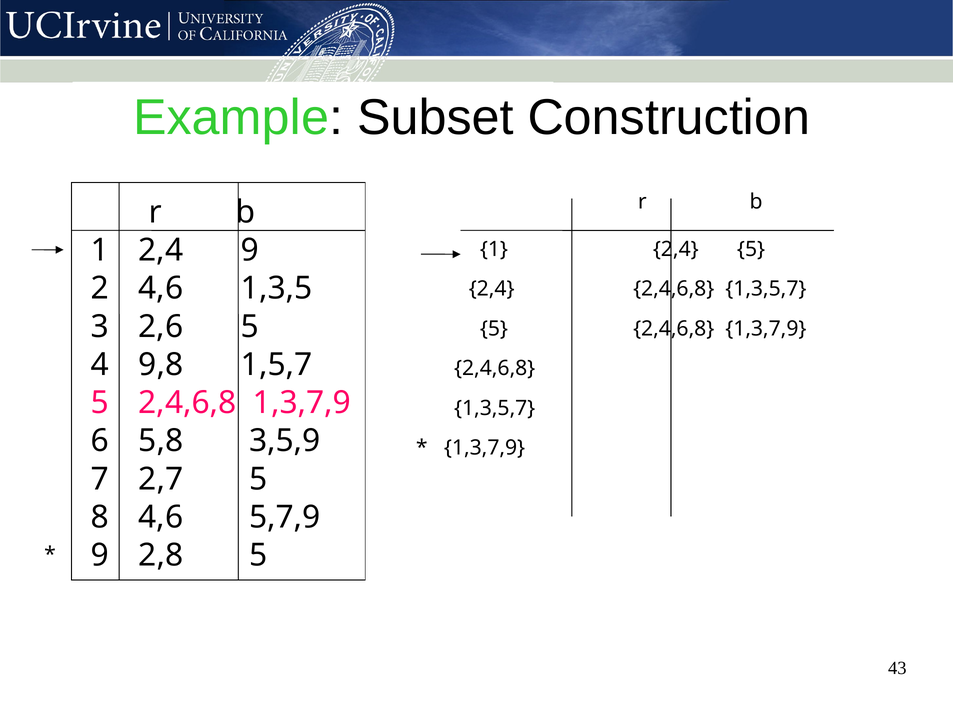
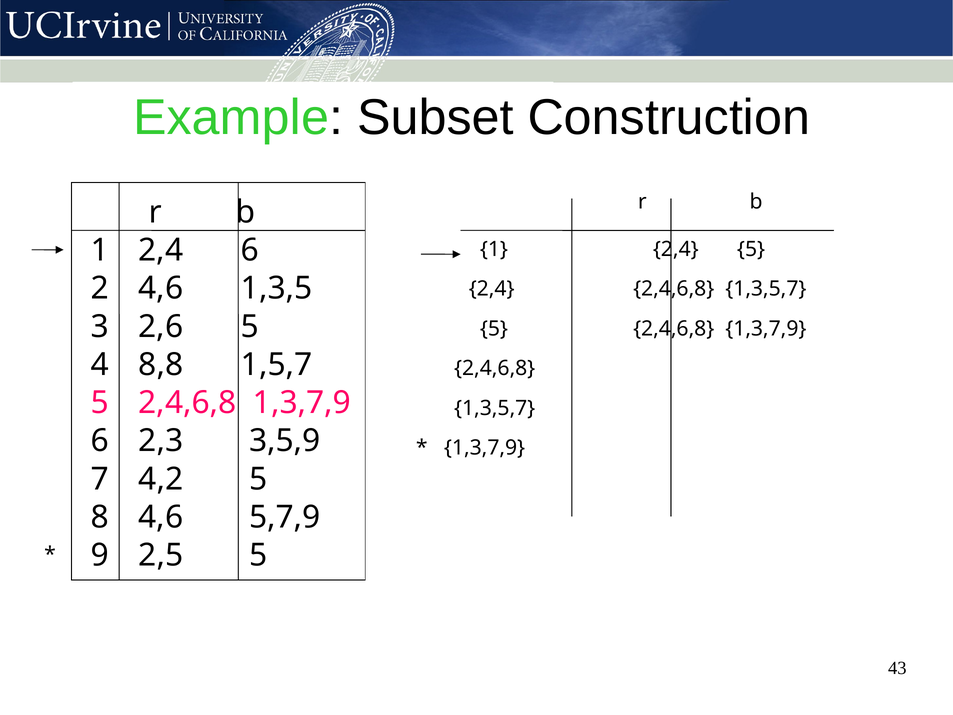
2,4 9: 9 -> 6
9,8: 9,8 -> 8,8
5,8: 5,8 -> 2,3
2,7: 2,7 -> 4,2
2,8: 2,8 -> 2,5
